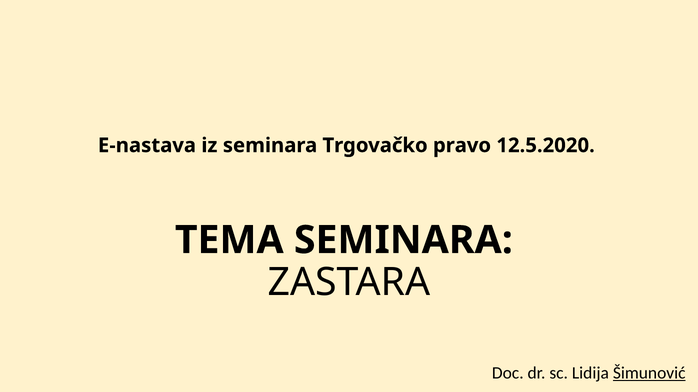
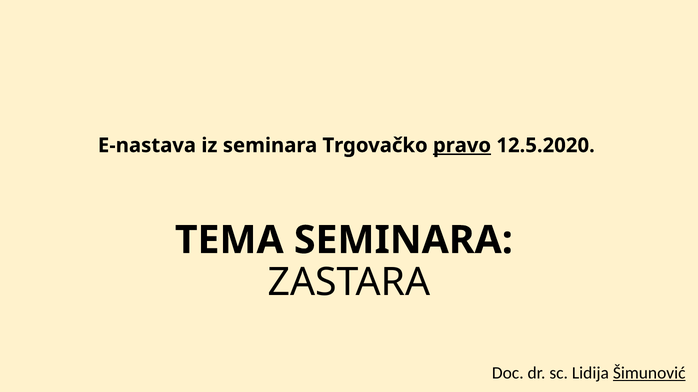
pravo underline: none -> present
